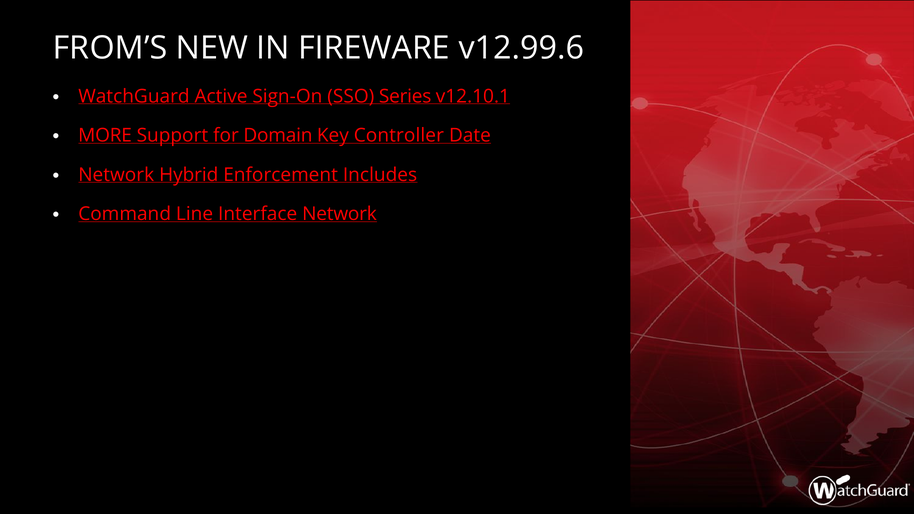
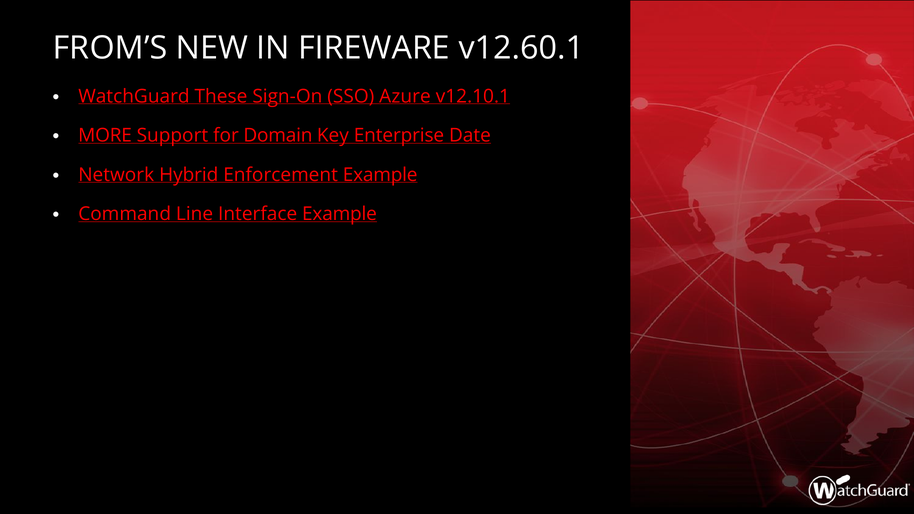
v12.99.6: v12.99.6 -> v12.60.1
Active: Active -> These
Series: Series -> Azure
Controller: Controller -> Enterprise
Enforcement Includes: Includes -> Example
Interface Network: Network -> Example
